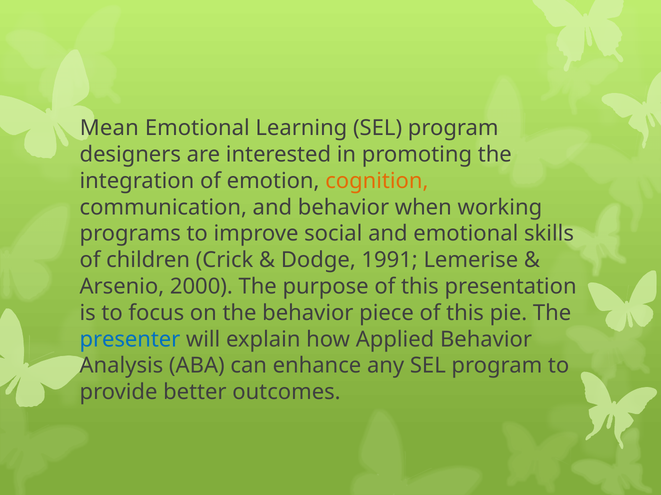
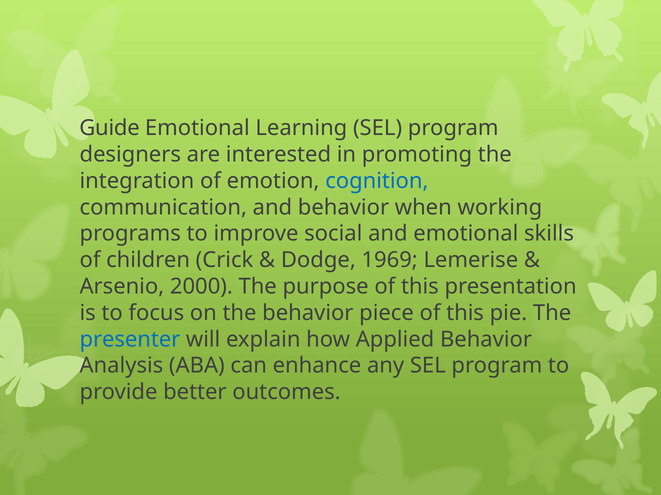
Mean: Mean -> Guide
cognition colour: orange -> blue
1991: 1991 -> 1969
